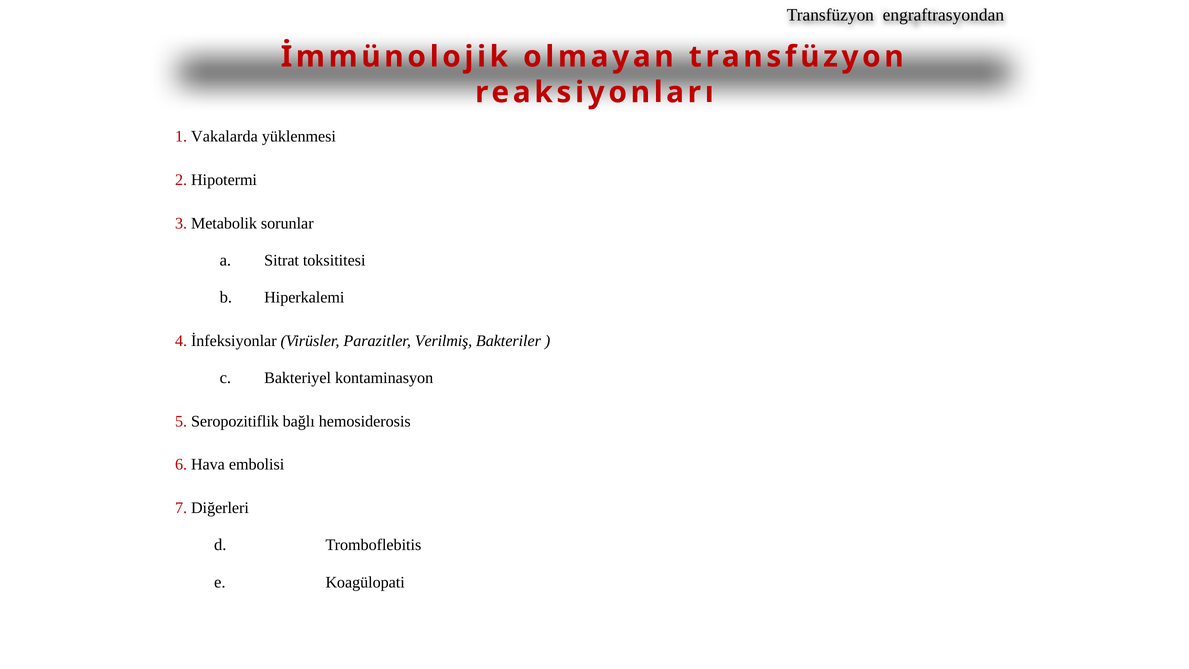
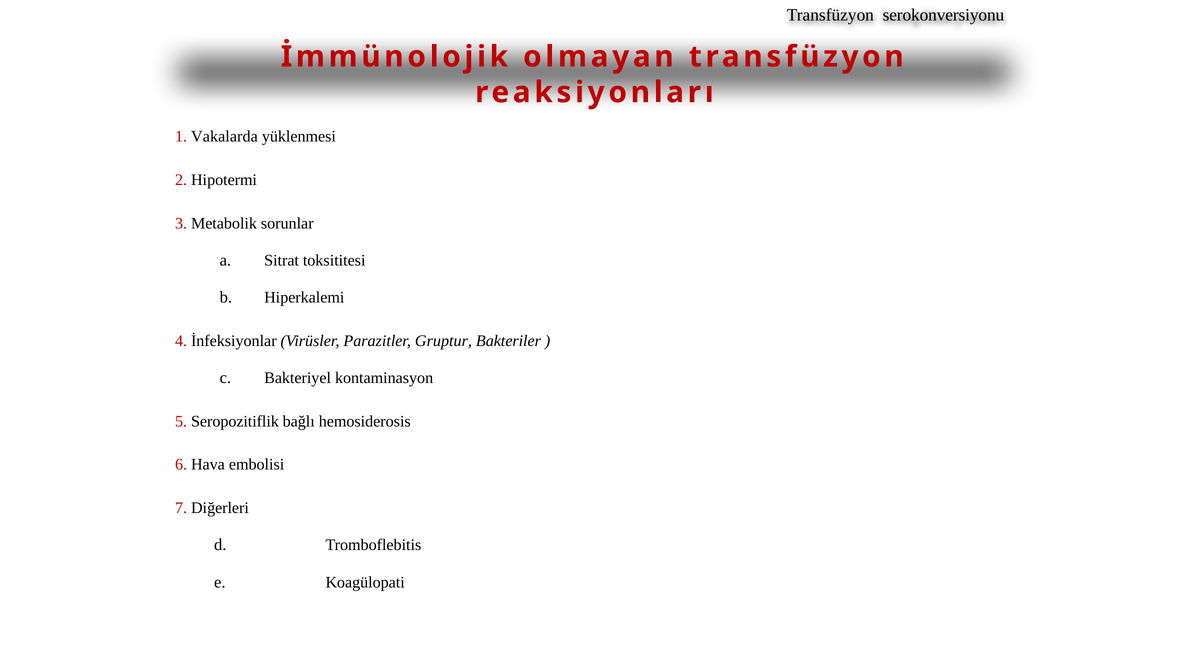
engraftrasyondan: engraftrasyondan -> serokonversiyonu
Verilmiş: Verilmiş -> Gruptur
